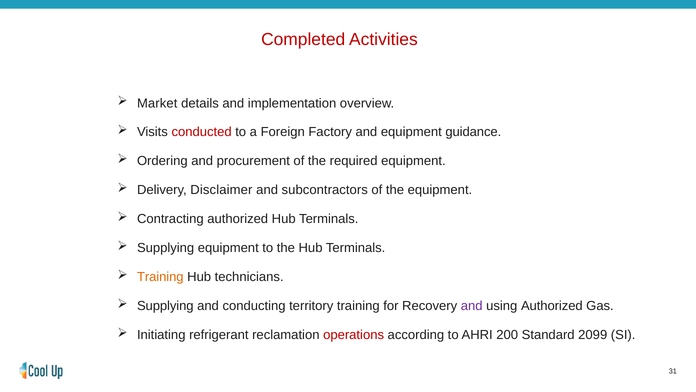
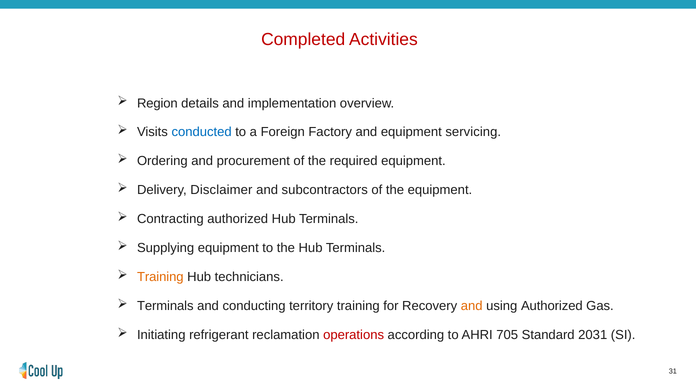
Market: Market -> Region
conducted colour: red -> blue
guidance: guidance -> servicing
Supplying at (165, 306): Supplying -> Terminals
and at (472, 306) colour: purple -> orange
200: 200 -> 705
2099: 2099 -> 2031
